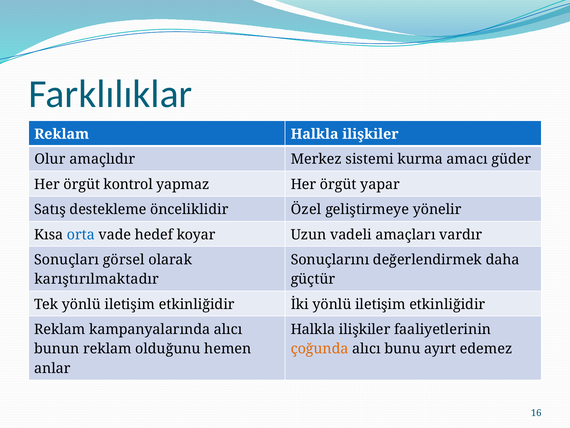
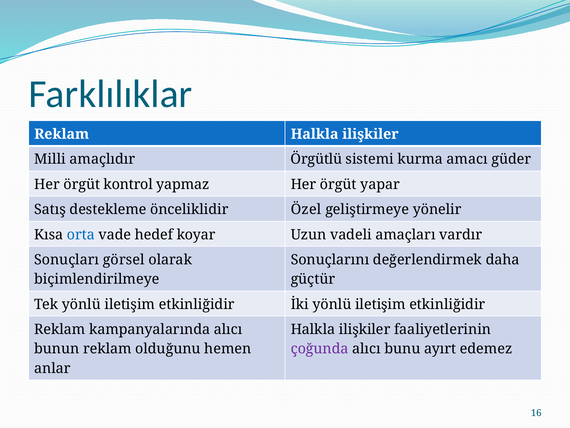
Olur: Olur -> Milli
Merkez: Merkez -> Örgütlü
karıştırılmaktadır: karıştırılmaktadır -> biçimlendirilmeye
çoğunda colour: orange -> purple
